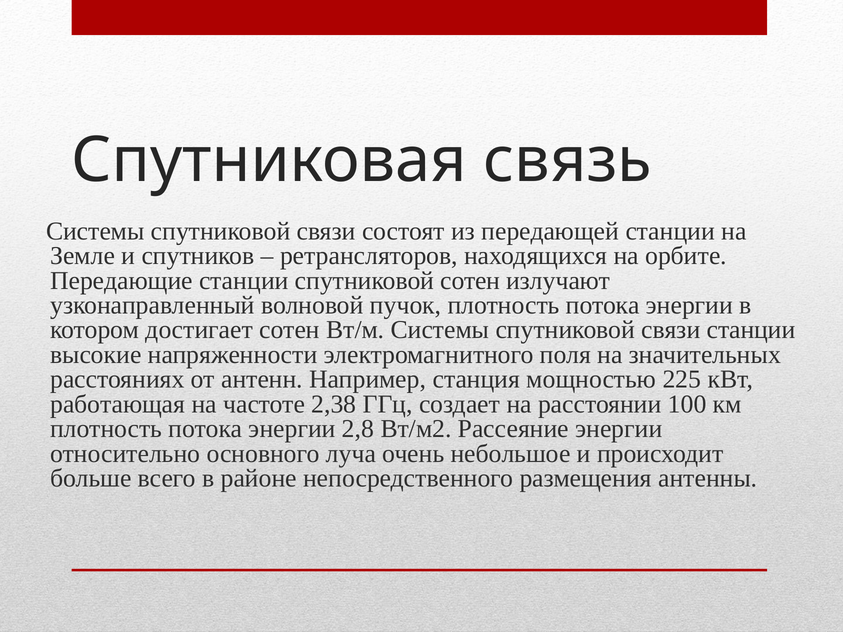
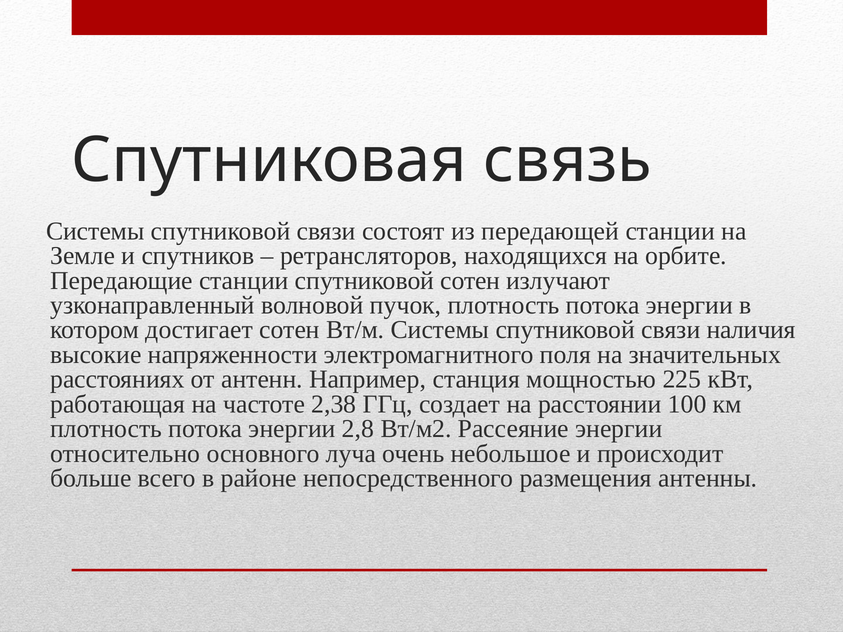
связи станции: станции -> наличия
